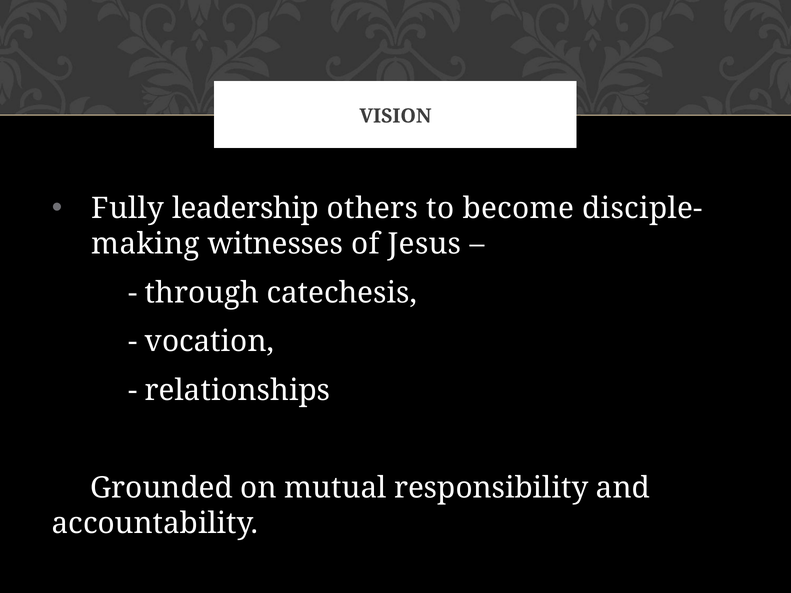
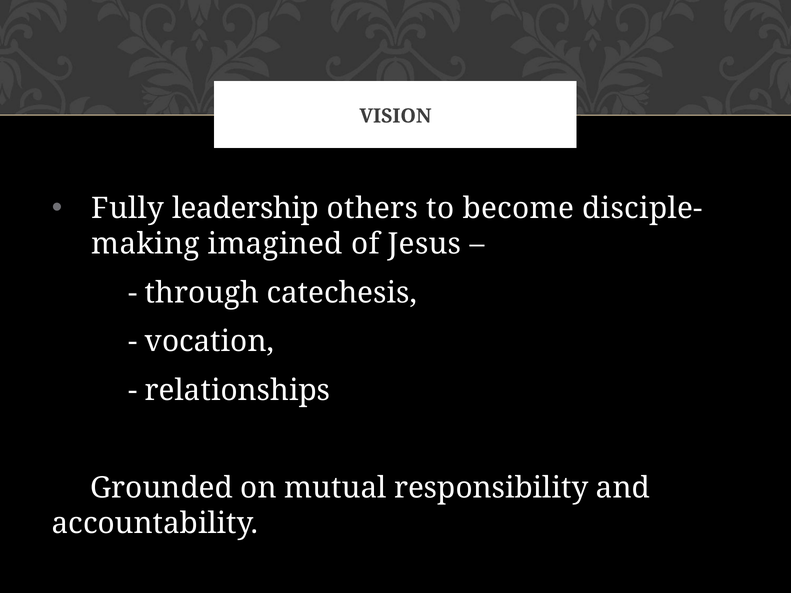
witnesses: witnesses -> imagined
